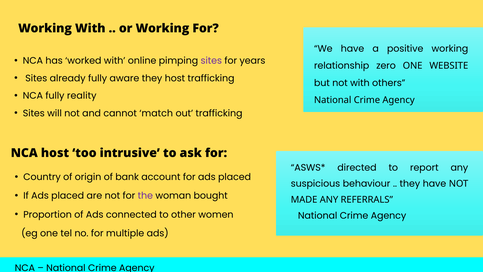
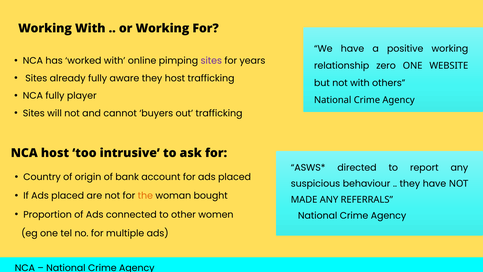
reality: reality -> player
match: match -> buyers
the colour: purple -> orange
